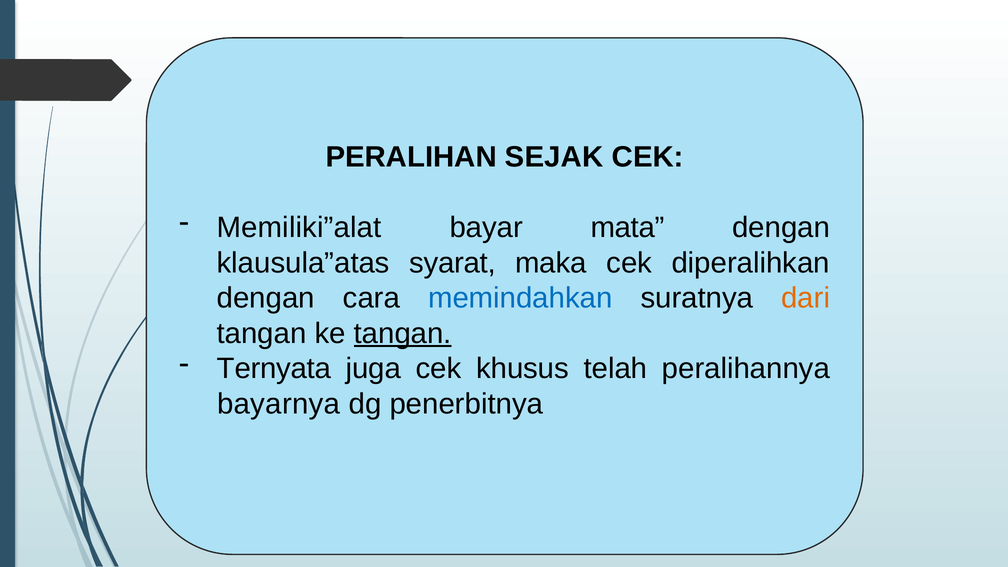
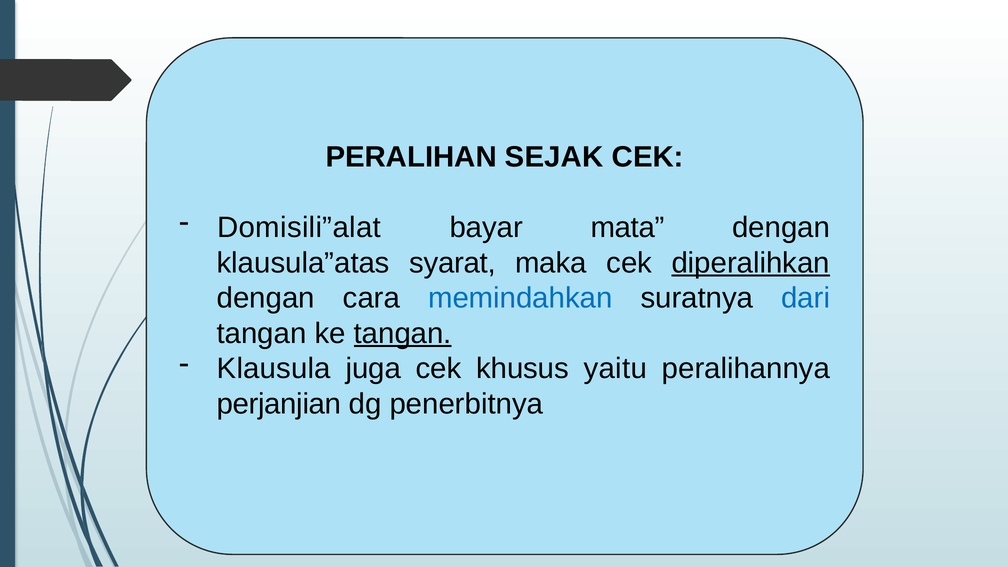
Memiliki”alat: Memiliki”alat -> Domisili”alat
diperalihkan underline: none -> present
dari colour: orange -> blue
Ternyata: Ternyata -> Klausula
telah: telah -> yaitu
bayarnya: bayarnya -> perjanjian
